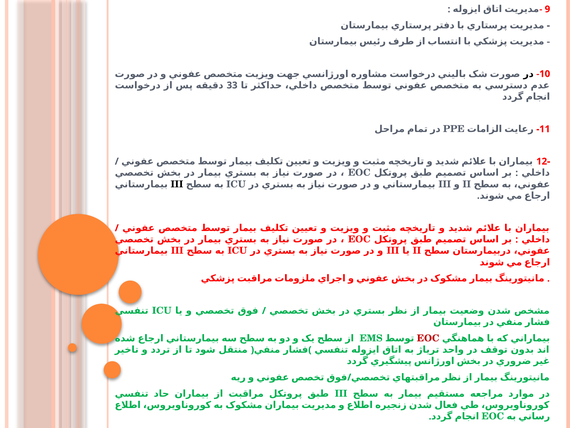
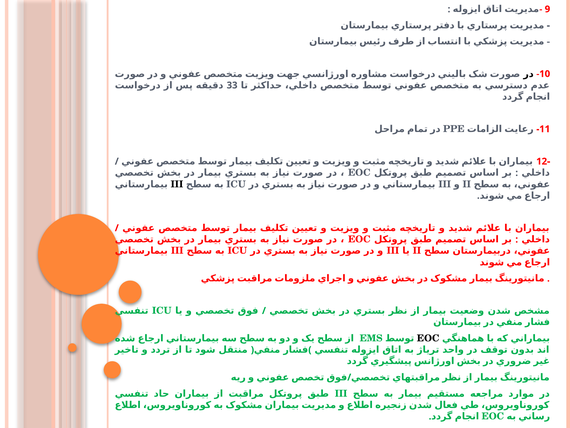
EOC at (428, 338) colour: red -> black
